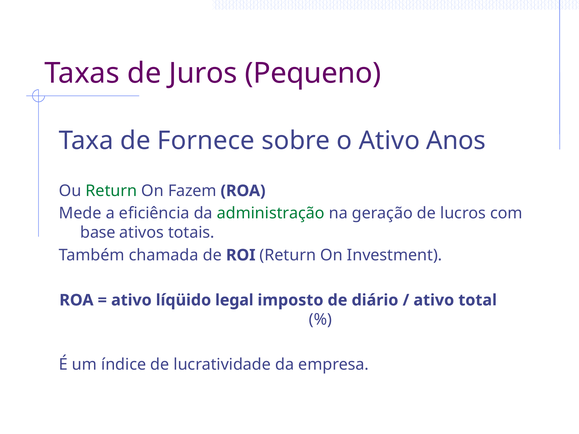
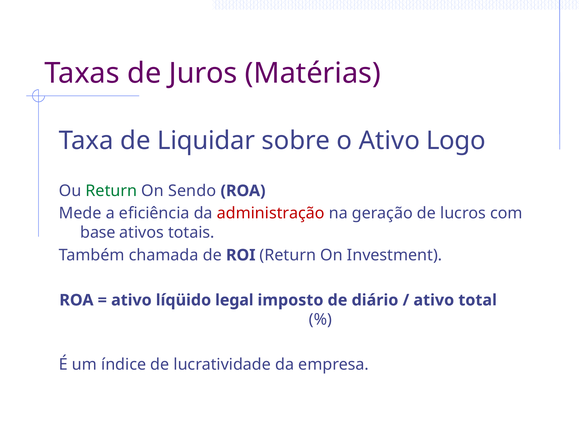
Pequeno: Pequeno -> Matérias
Fornece: Fornece -> Liquidar
Anos: Anos -> Logo
Fazem: Fazem -> Sendo
administração colour: green -> red
